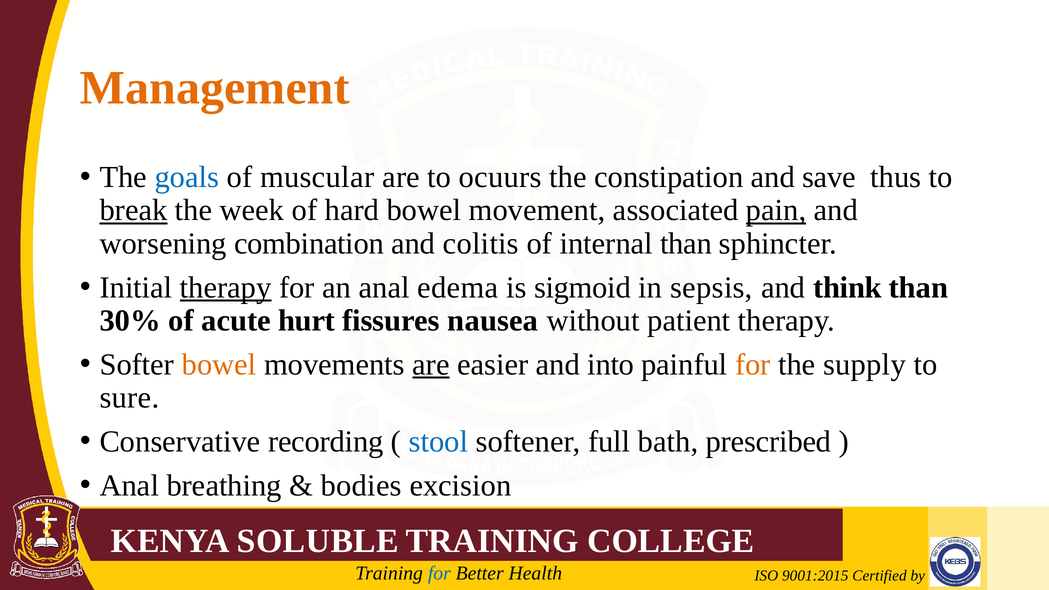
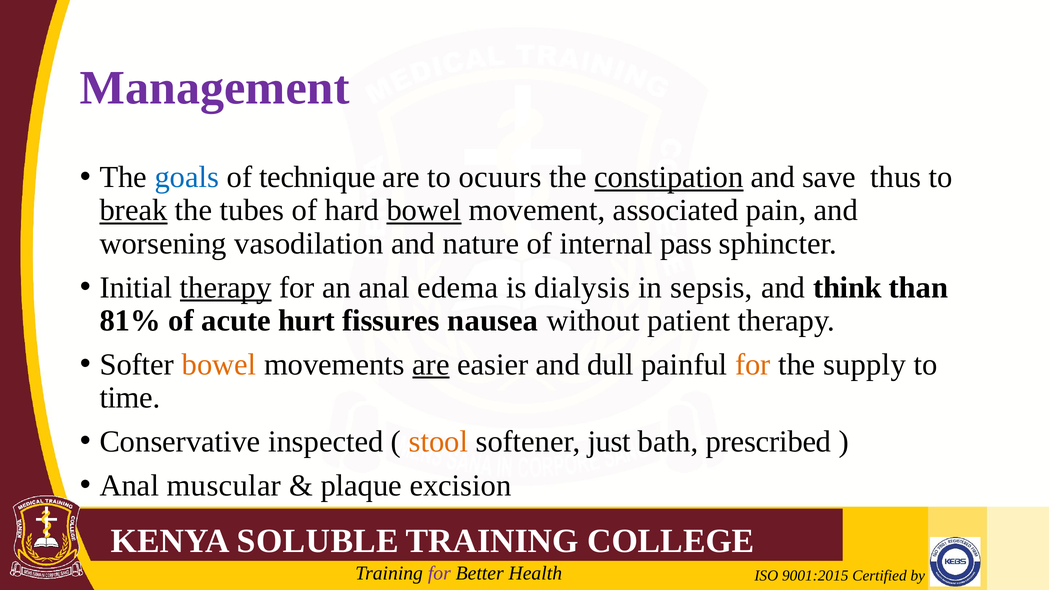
Management colour: orange -> purple
muscular: muscular -> technique
constipation underline: none -> present
week: week -> tubes
bowel at (424, 210) underline: none -> present
pain underline: present -> none
combination: combination -> vasodilation
colitis: colitis -> nature
internal than: than -> pass
sigmoid: sigmoid -> dialysis
30%: 30% -> 81%
into: into -> dull
sure: sure -> time
recording: recording -> inspected
stool colour: blue -> orange
full: full -> just
breathing: breathing -> muscular
bodies: bodies -> plaque
for at (439, 573) colour: blue -> purple
